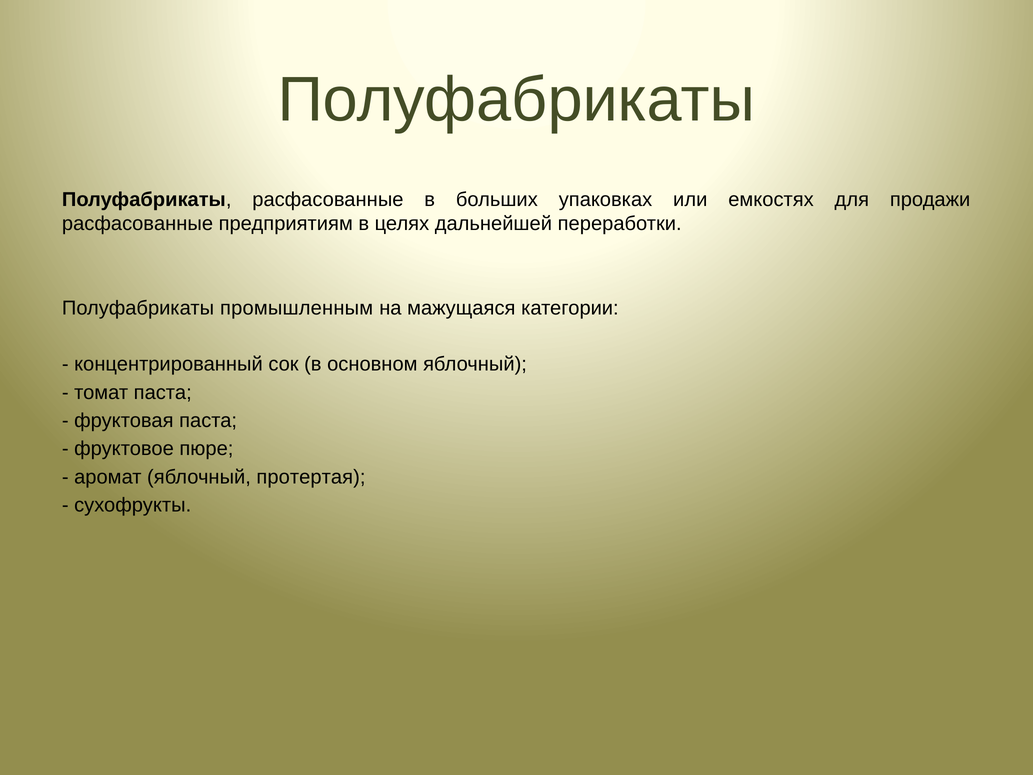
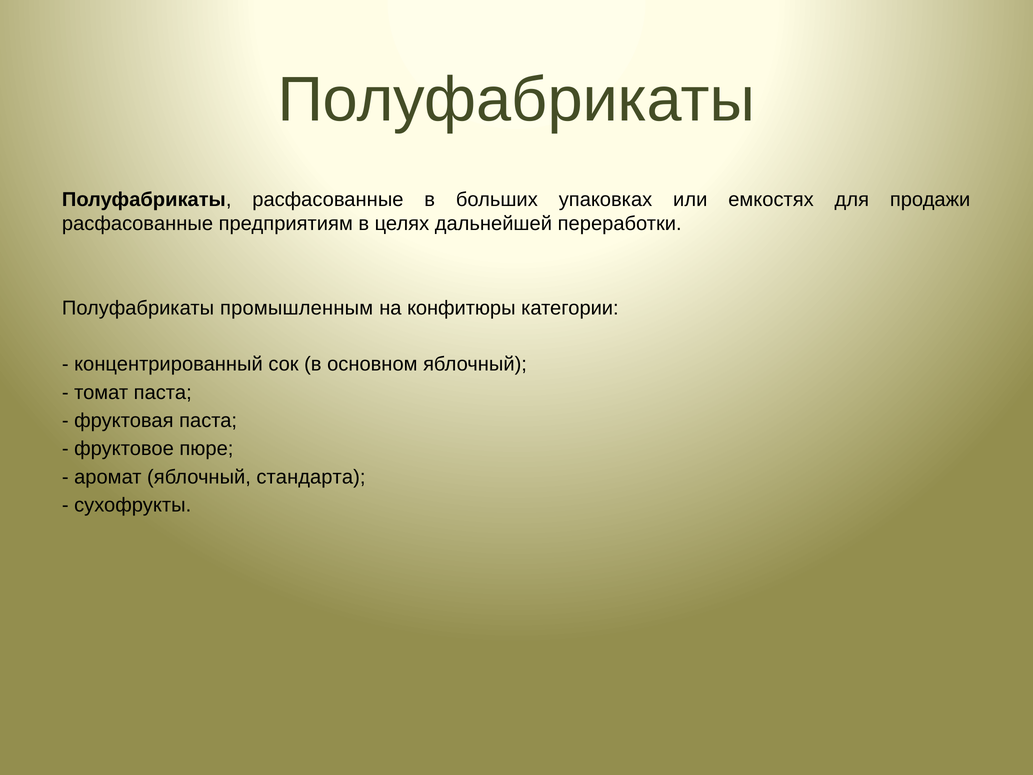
мажущаяся: мажущаяся -> конфитюры
протертая: протертая -> стандарта
